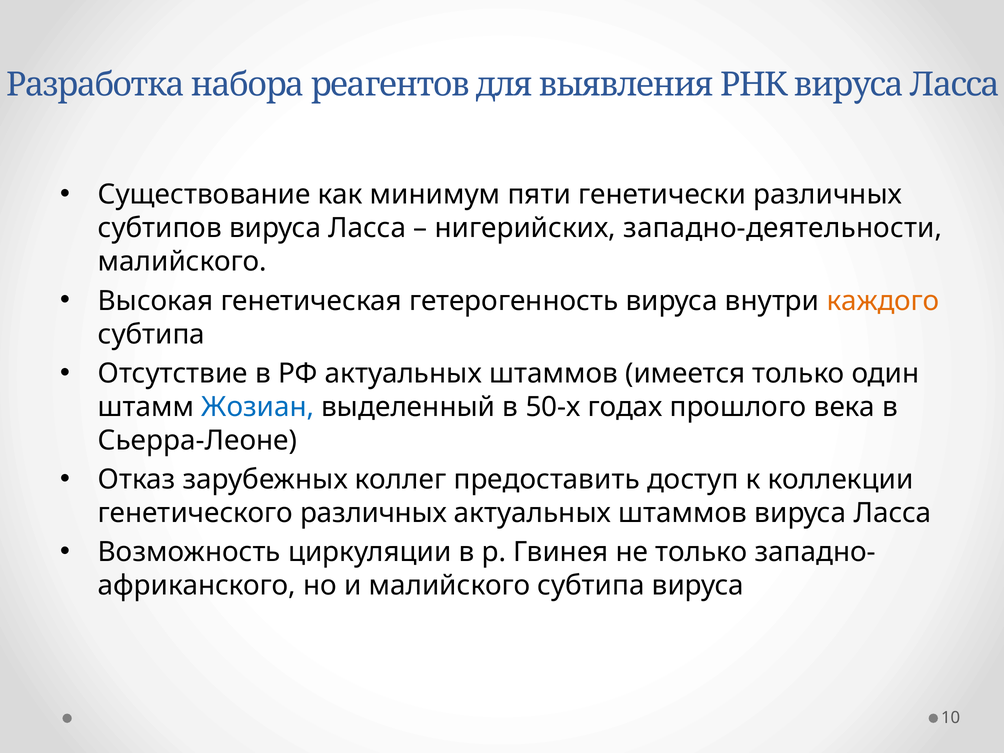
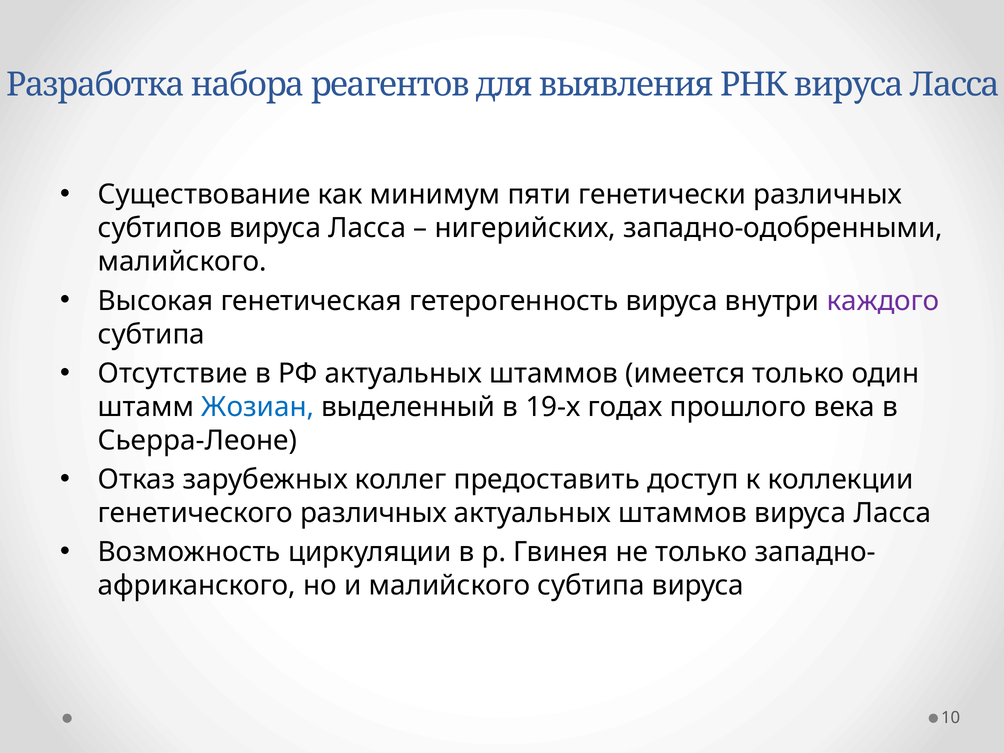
западно-деятельности: западно-деятельности -> западно-одобренными
каждого colour: orange -> purple
50-х: 50-х -> 19-х
